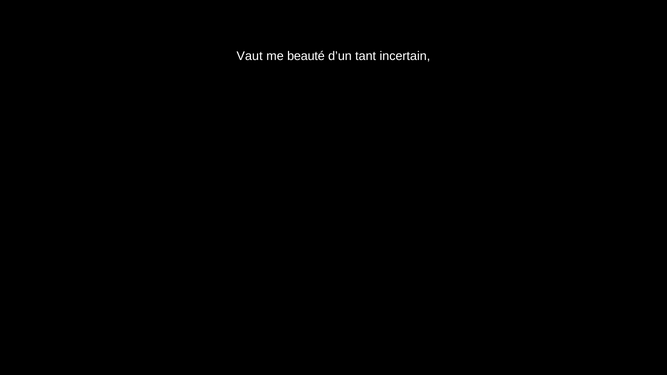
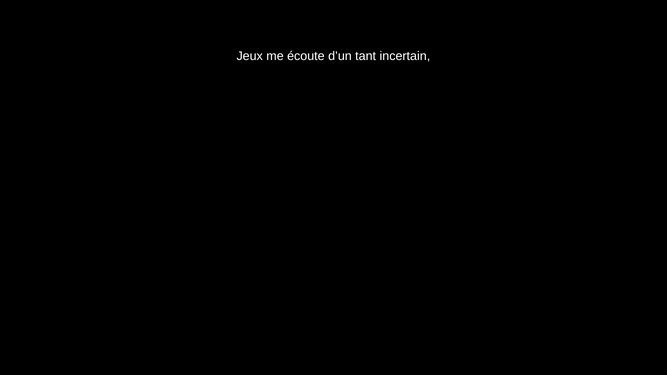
Vaut: Vaut -> Jeux
beauté: beauté -> écoute
